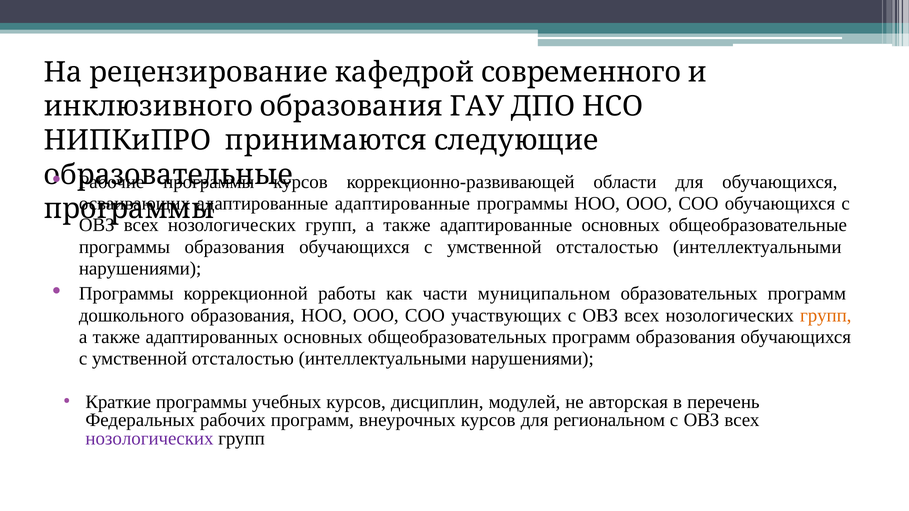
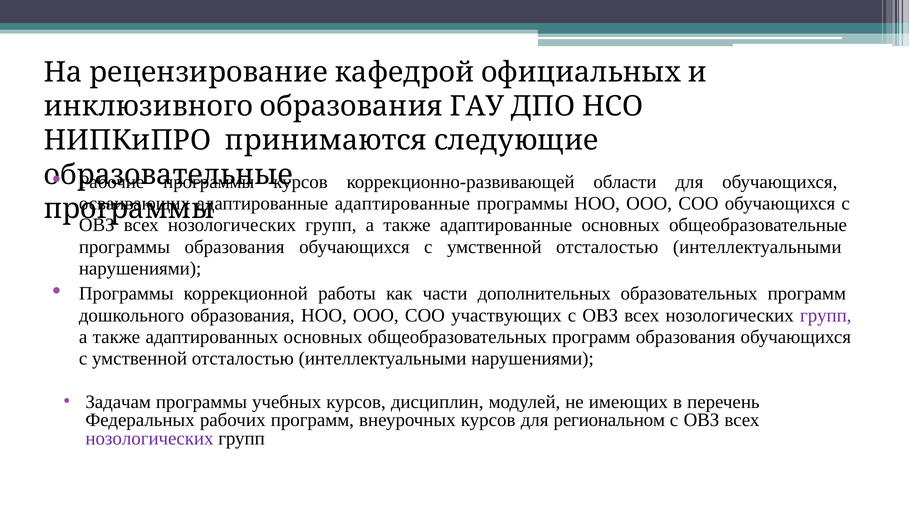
современного: современного -> официальных
муниципальном: муниципальном -> дополнительных
групп at (826, 315) colour: orange -> purple
Краткие: Краткие -> Задачам
авторская: авторская -> имеющих
